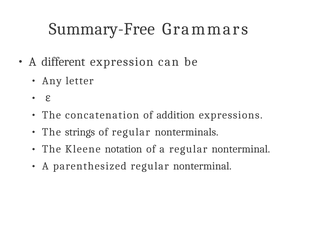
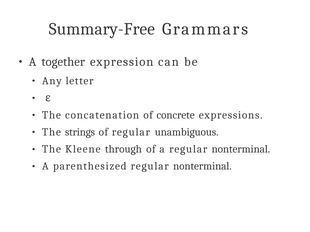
different: different -> together
addition: addition -> concrete
nonterminals: nonterminals -> unambiguous
notation: notation -> through
